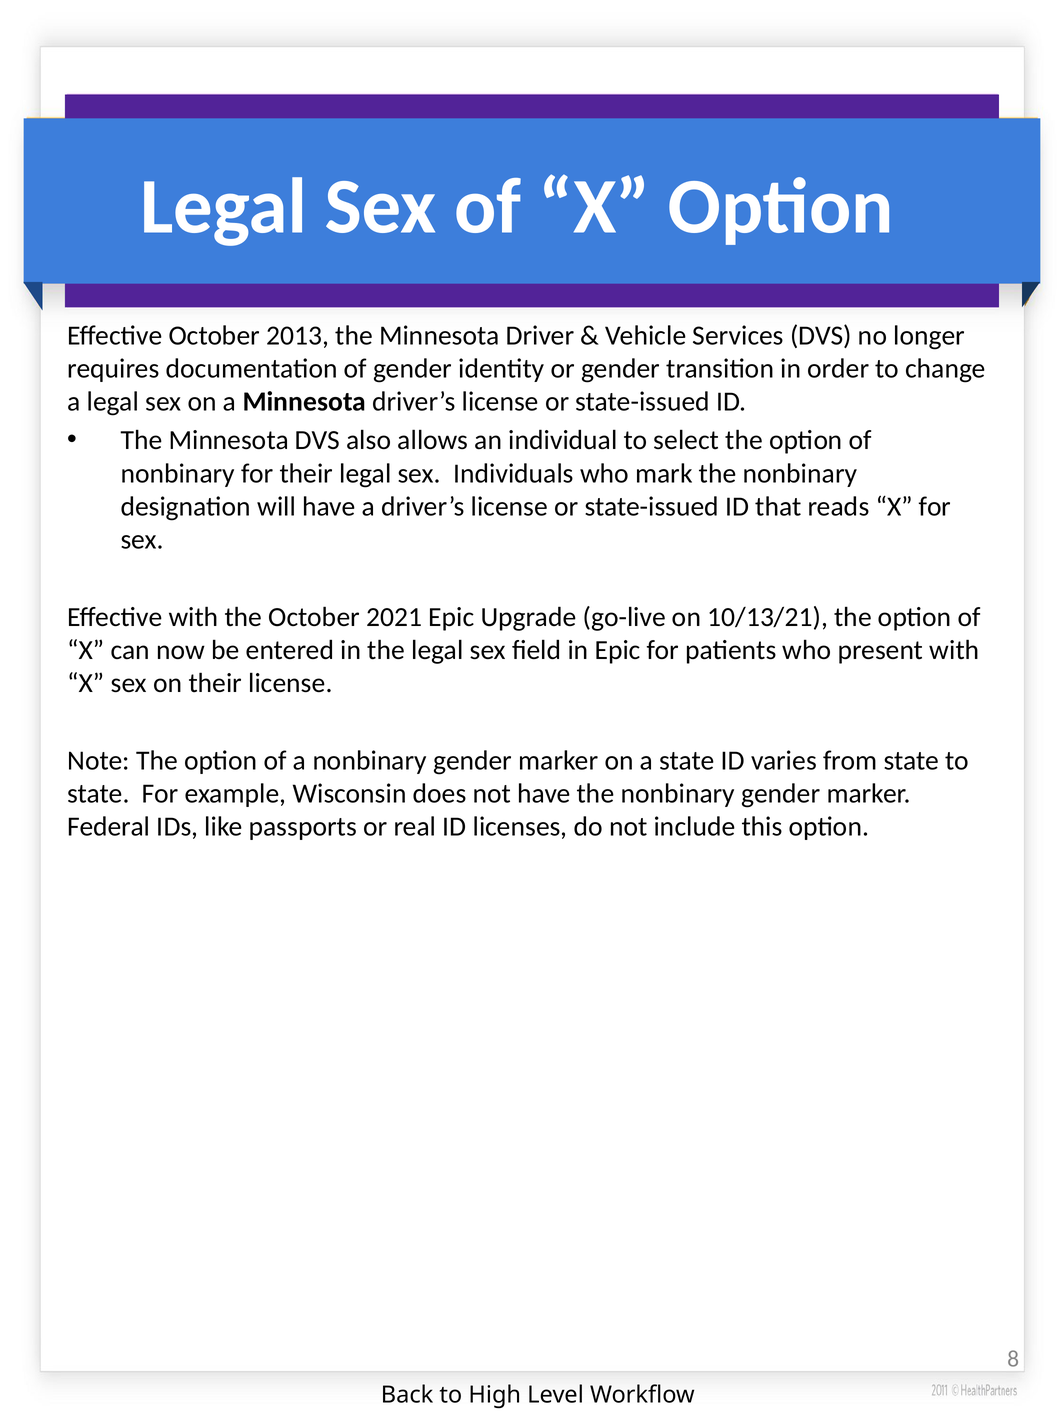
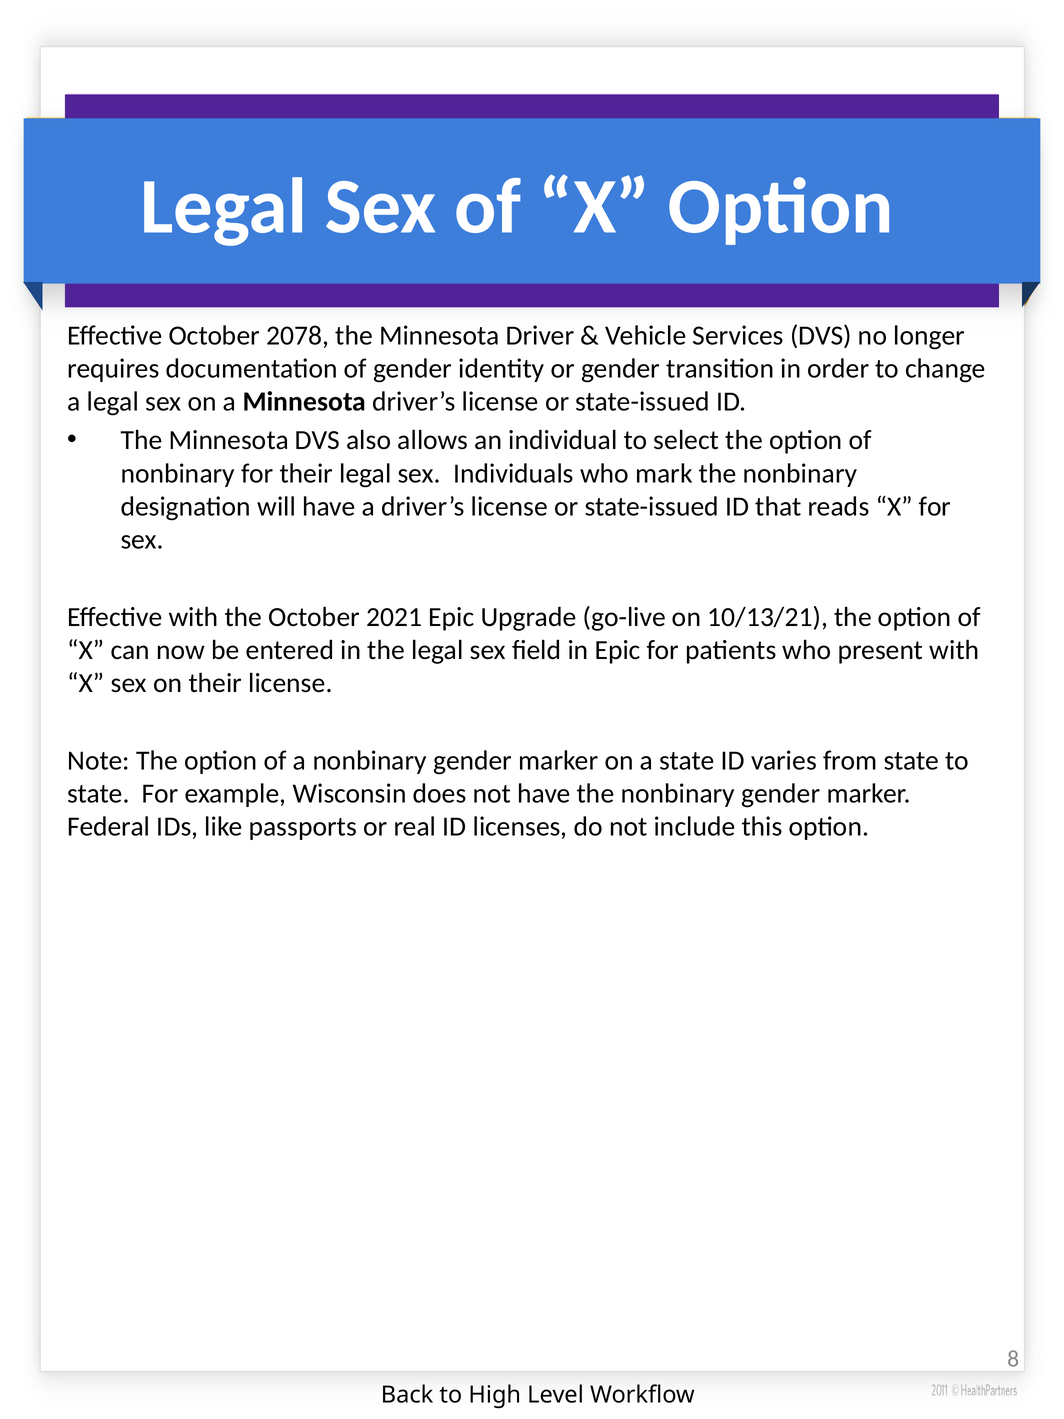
2013: 2013 -> 2078
